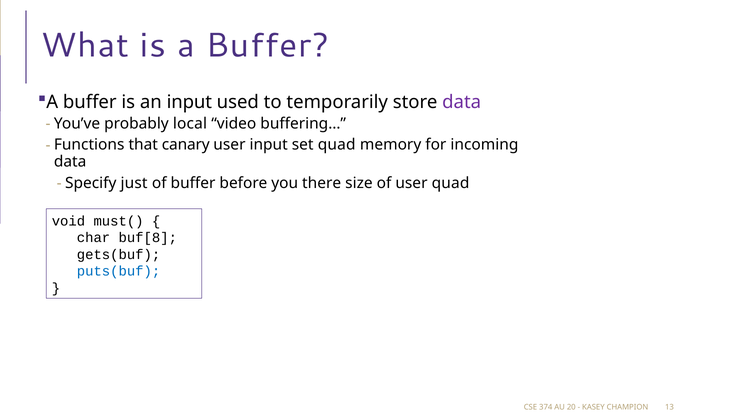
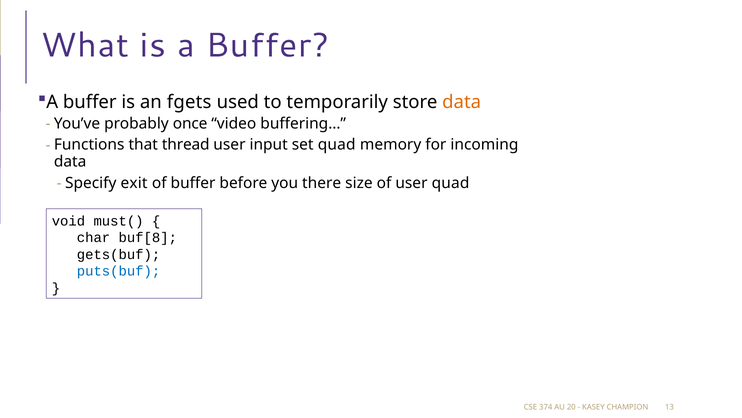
an input: input -> fgets
data at (462, 102) colour: purple -> orange
local: local -> once
canary: canary -> thread
just: just -> exit
